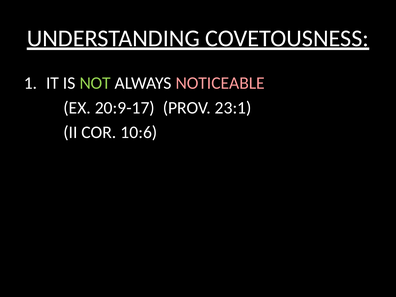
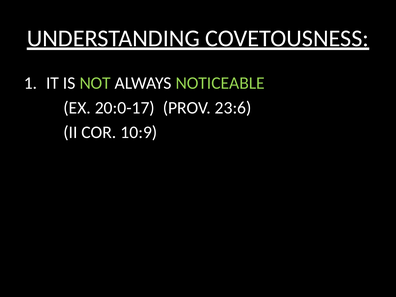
NOTICEABLE colour: pink -> light green
20:9-17: 20:9-17 -> 20:0-17
23:1: 23:1 -> 23:6
10:6: 10:6 -> 10:9
